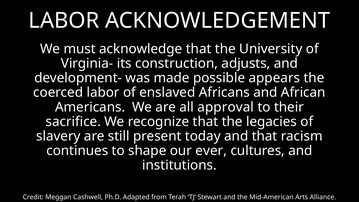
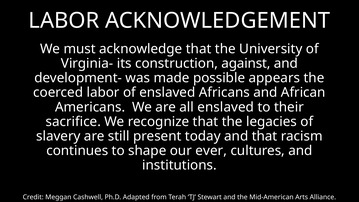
adjusts: adjusts -> against
all approval: approval -> enslaved
